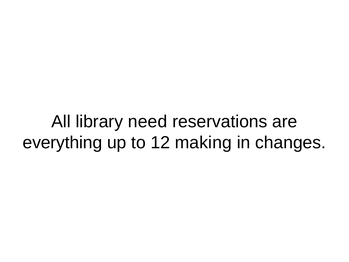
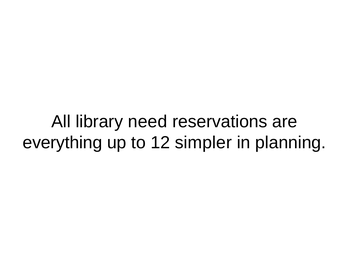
making: making -> simpler
changes: changes -> planning
